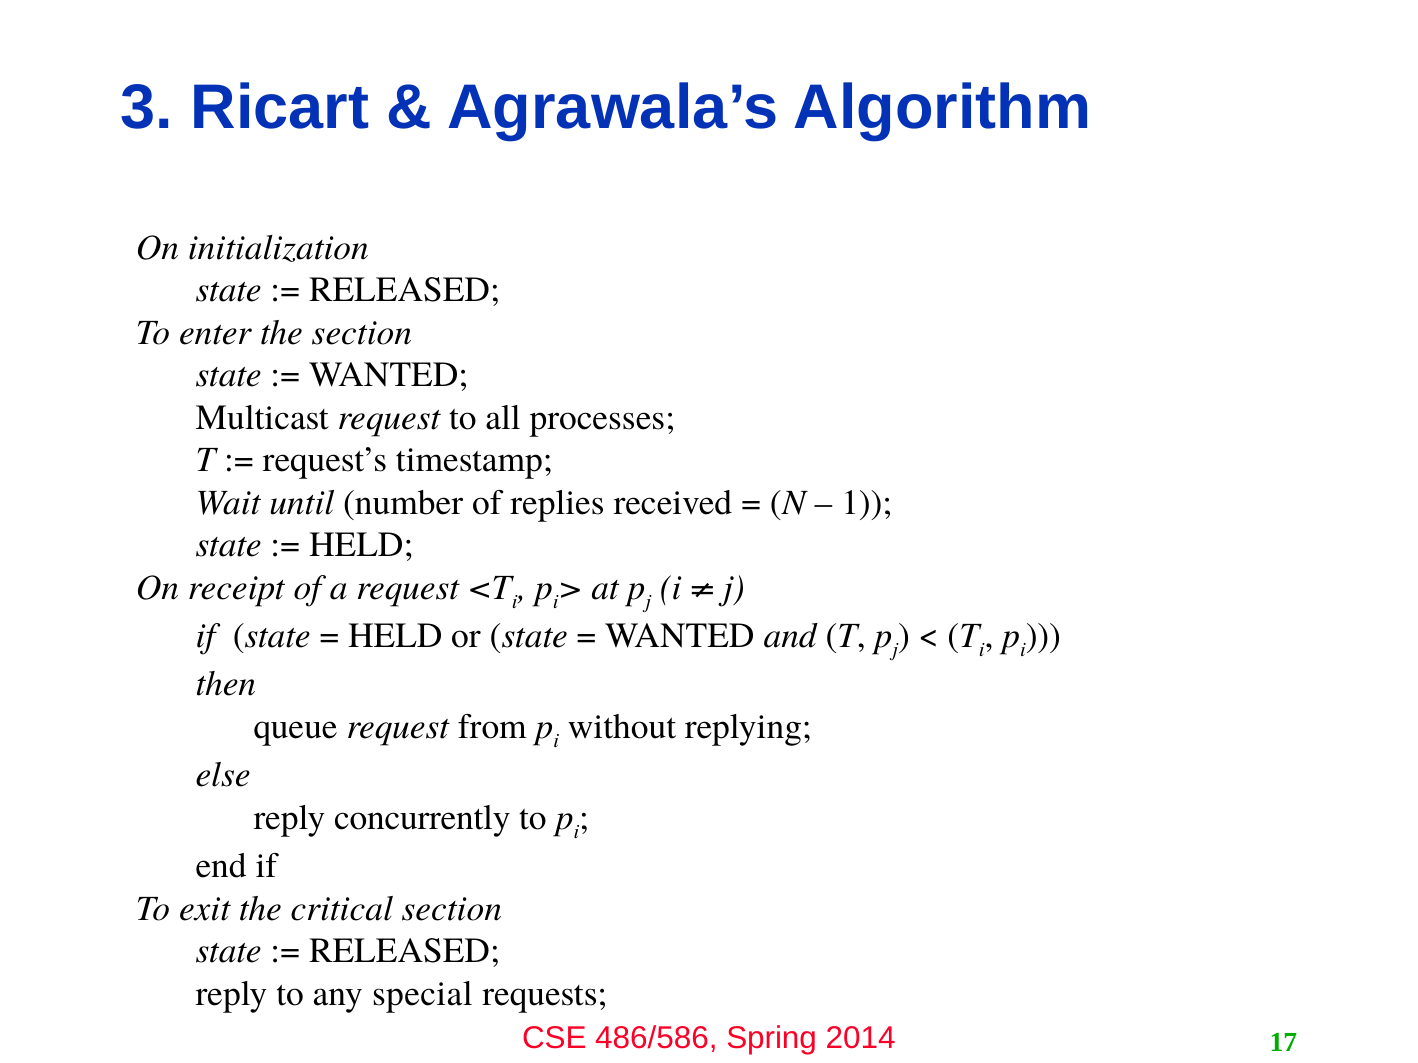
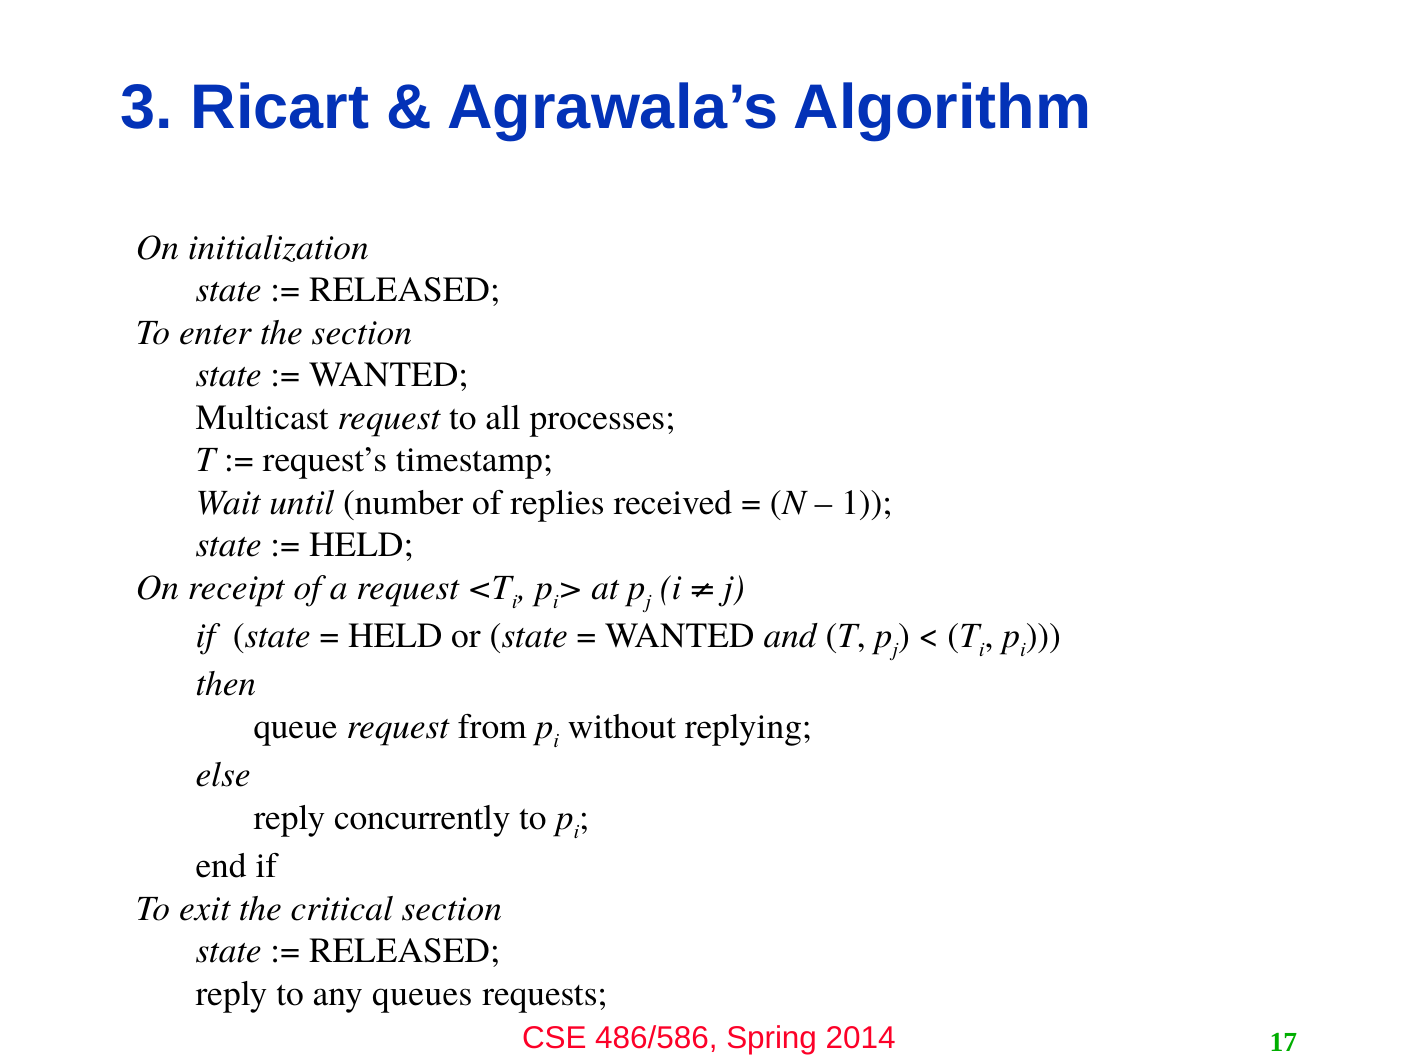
special: special -> queues
